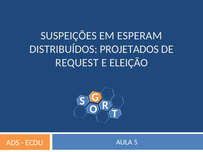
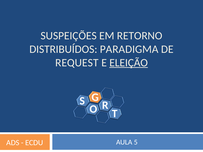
ESPERAM: ESPERAM -> RETORNO
PROJETADOS: PROJETADOS -> PARADIGMA
ELEIÇÃO underline: none -> present
